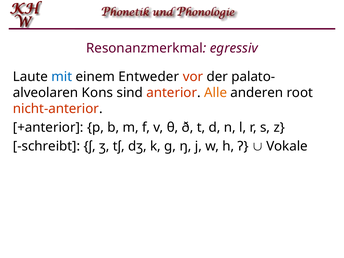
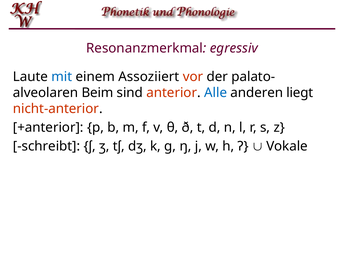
Entweder: Entweder -> Assoziiert
Kons: Kons -> Beim
Alle colour: orange -> blue
root: root -> liegt
